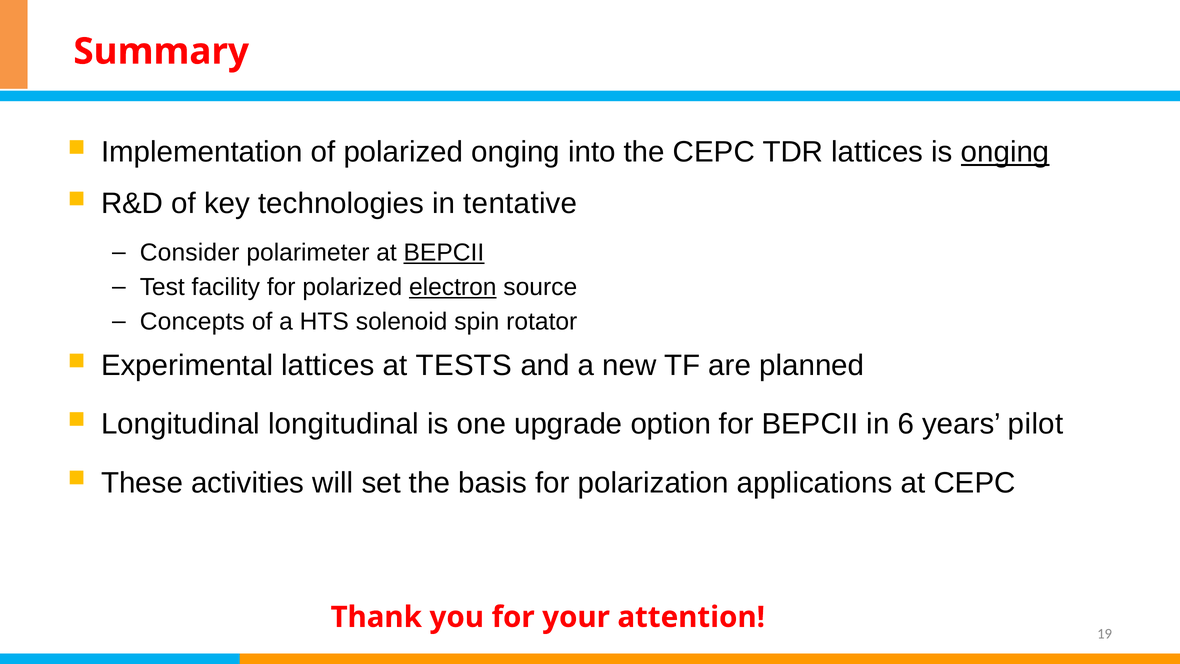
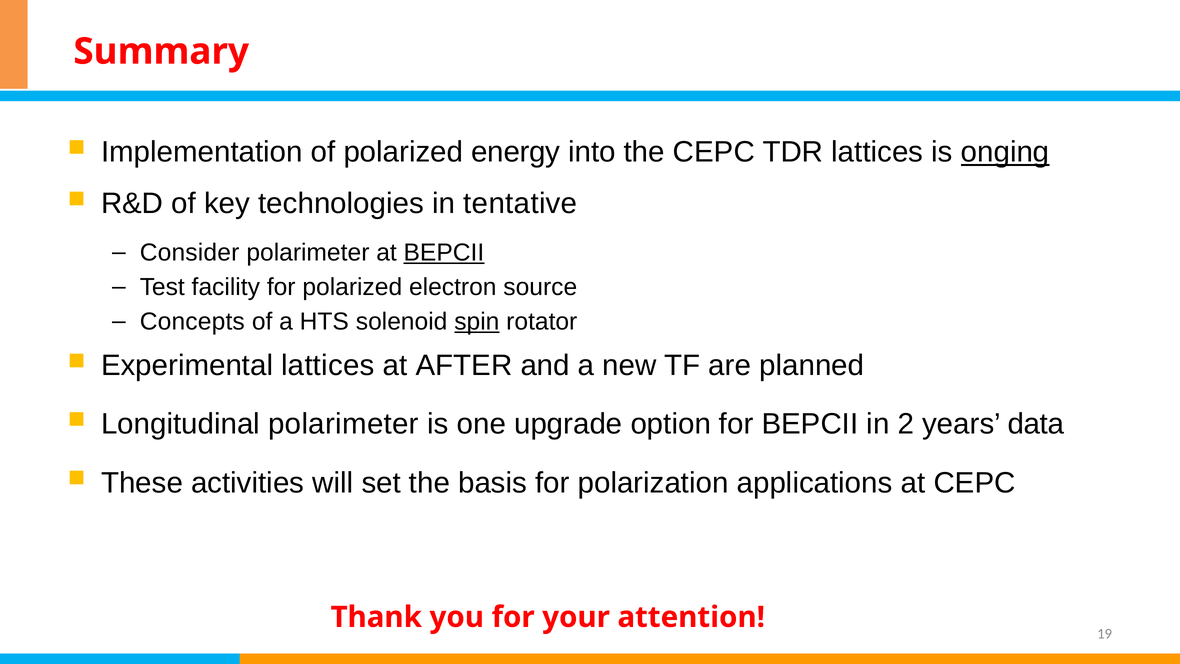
polarized onging: onging -> energy
electron underline: present -> none
spin underline: none -> present
TESTS: TESTS -> AFTER
Longitudinal longitudinal: longitudinal -> polarimeter
6: 6 -> 2
pilot: pilot -> data
